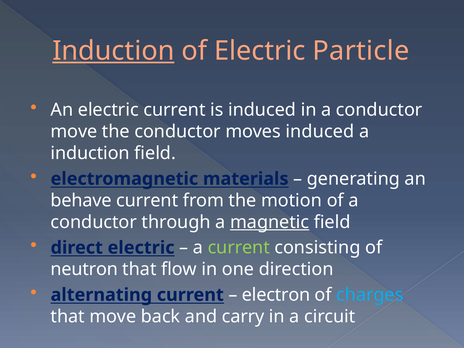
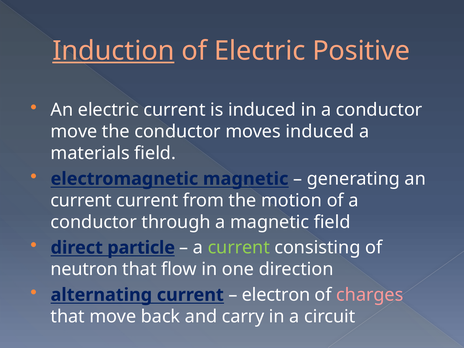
Particle: Particle -> Positive
induction at (90, 153): induction -> materials
electromagnetic materials: materials -> magnetic
behave at (81, 200): behave -> current
magnetic at (270, 222) underline: present -> none
direct electric: electric -> particle
charges colour: light blue -> pink
